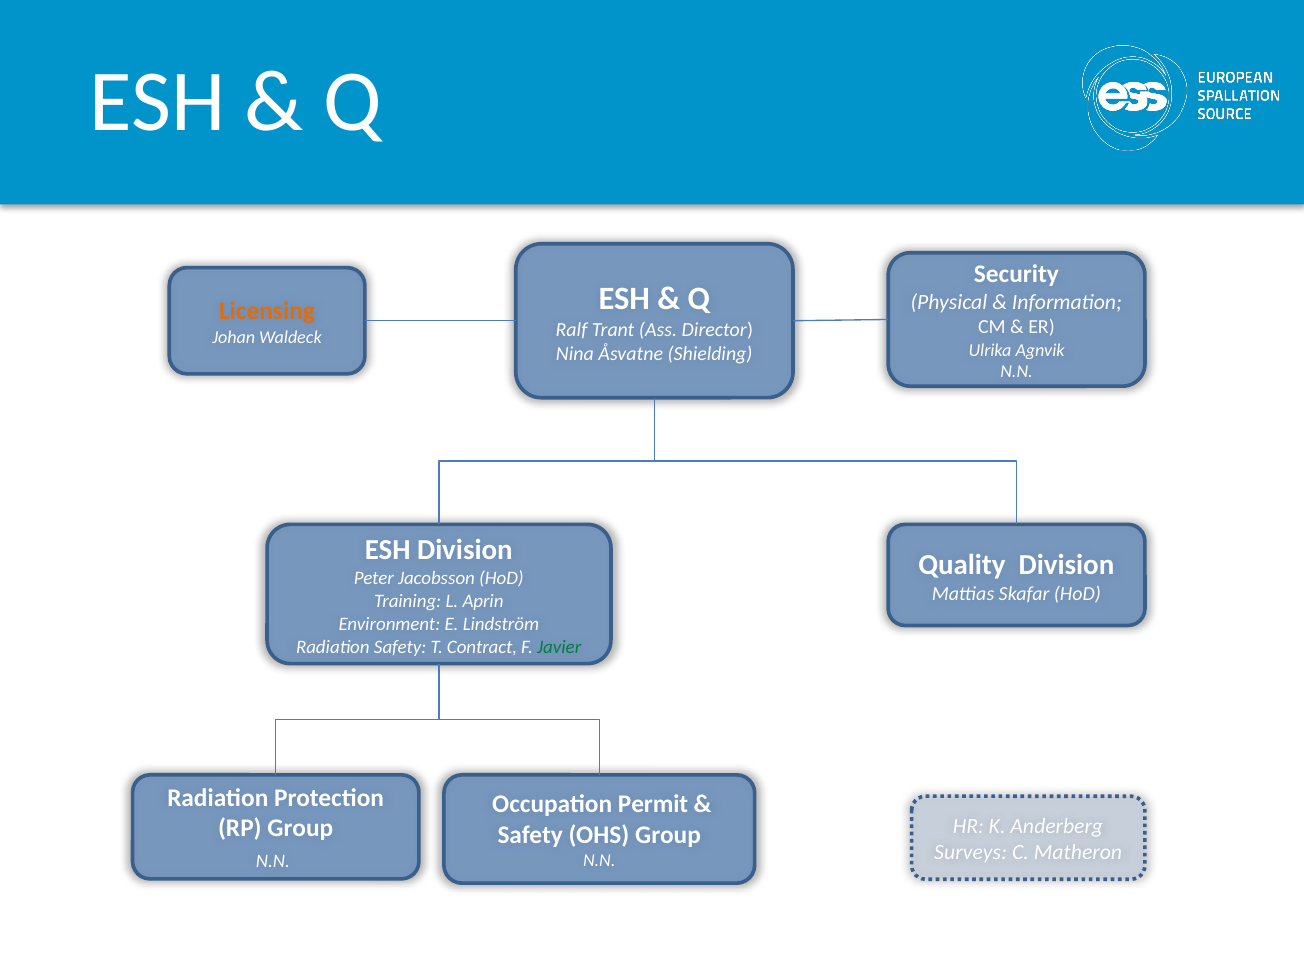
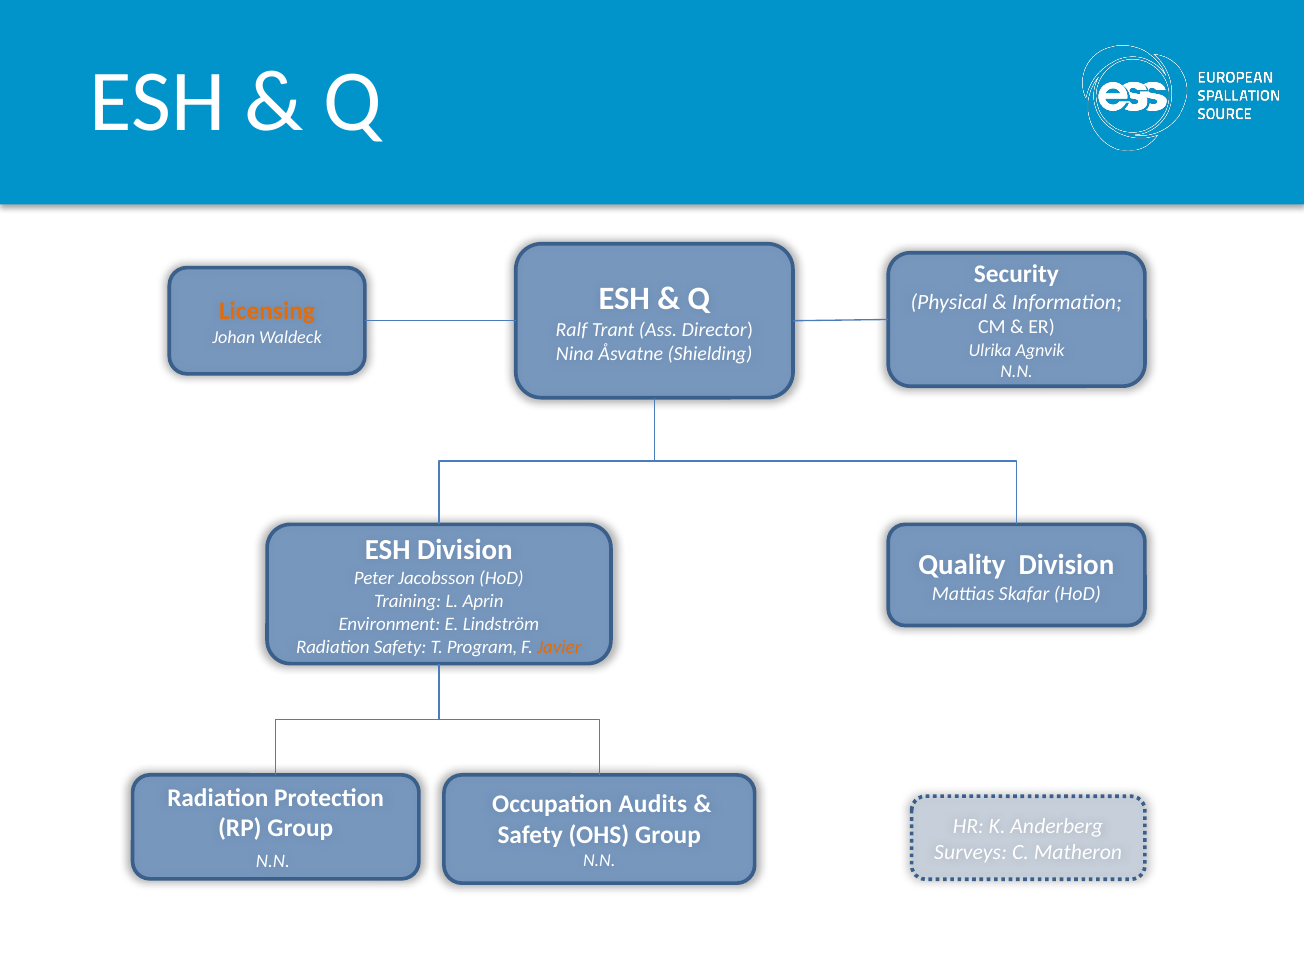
Contract: Contract -> Program
Javier colour: green -> orange
Permit: Permit -> Audits
